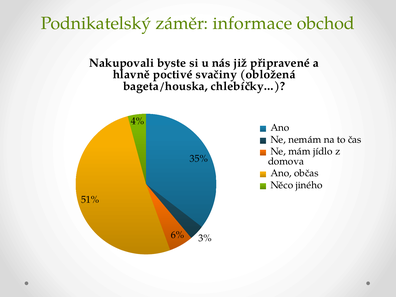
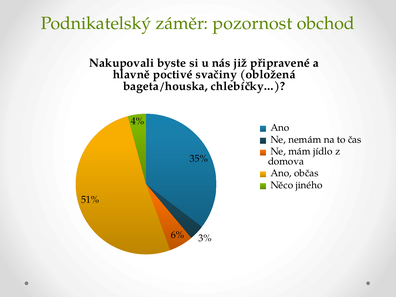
informace: informace -> pozornost
